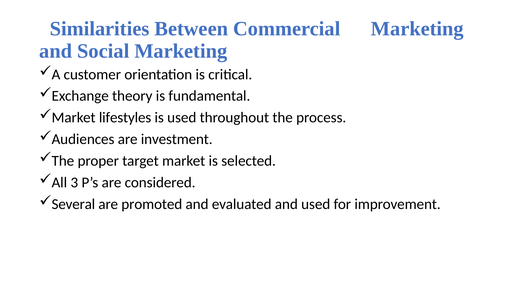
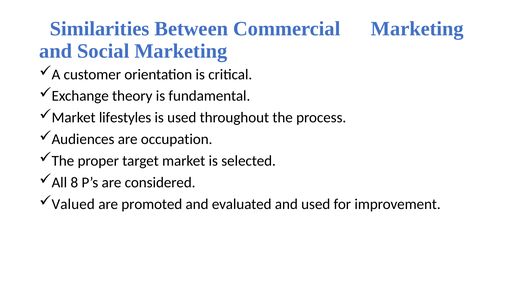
investment: investment -> occupation
3: 3 -> 8
Several: Several -> Valued
